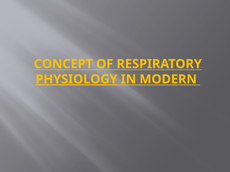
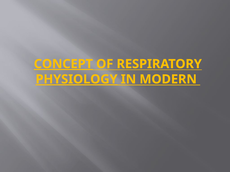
CONCEPT underline: none -> present
